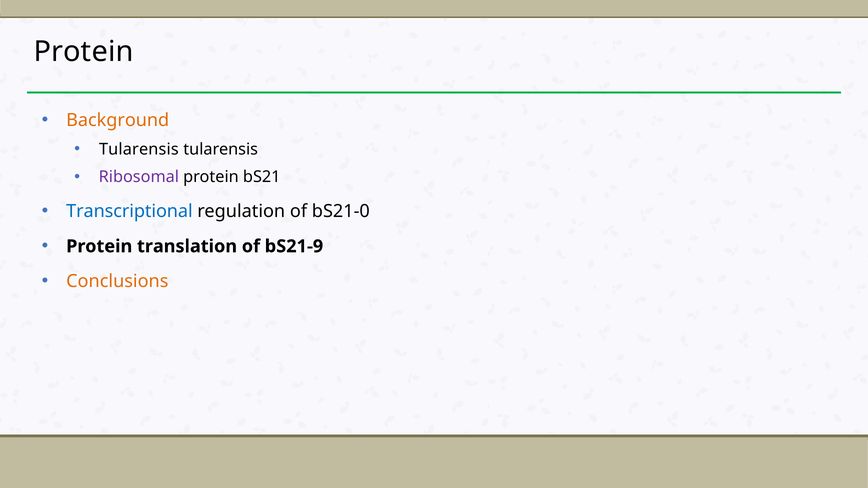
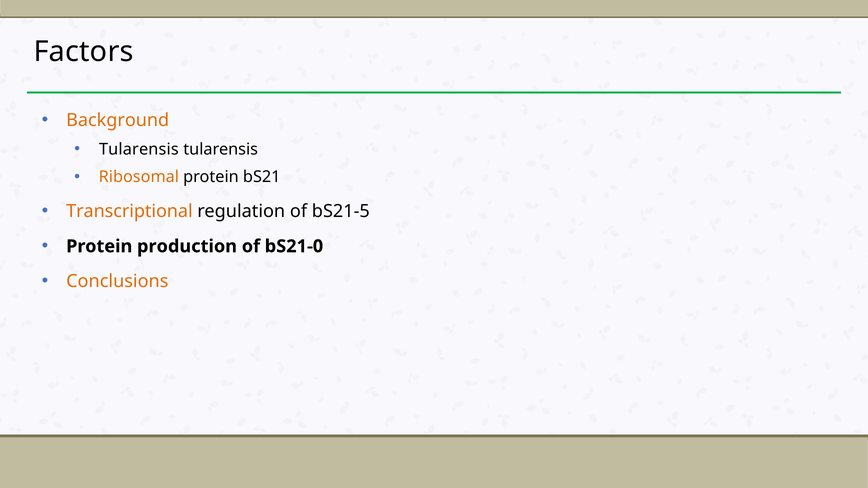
Protein at (84, 52): Protein -> Factors
Ribosomal colour: purple -> orange
Transcriptional colour: blue -> orange
bS21-0: bS21-0 -> bS21-5
translation: translation -> production
bS21-9: bS21-9 -> bS21-0
